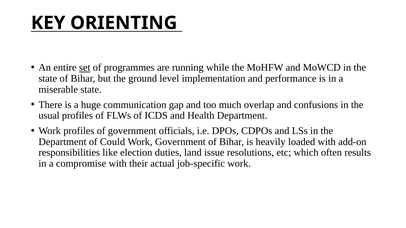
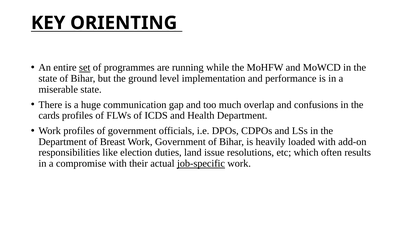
usual: usual -> cards
Could: Could -> Breast
job-specific underline: none -> present
